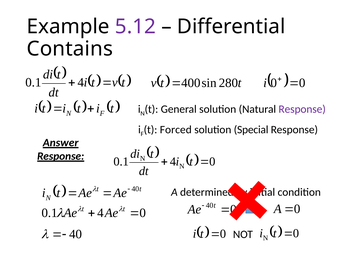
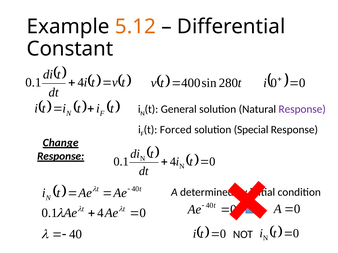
5.12 colour: purple -> orange
Contains: Contains -> Constant
Answer: Answer -> Change
